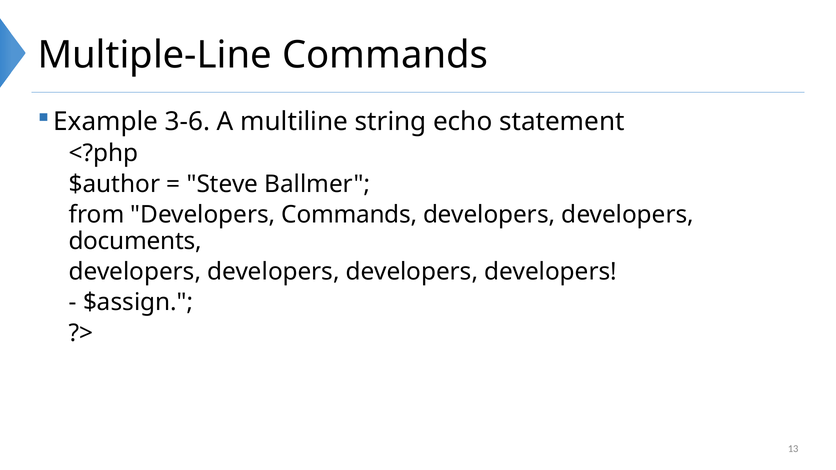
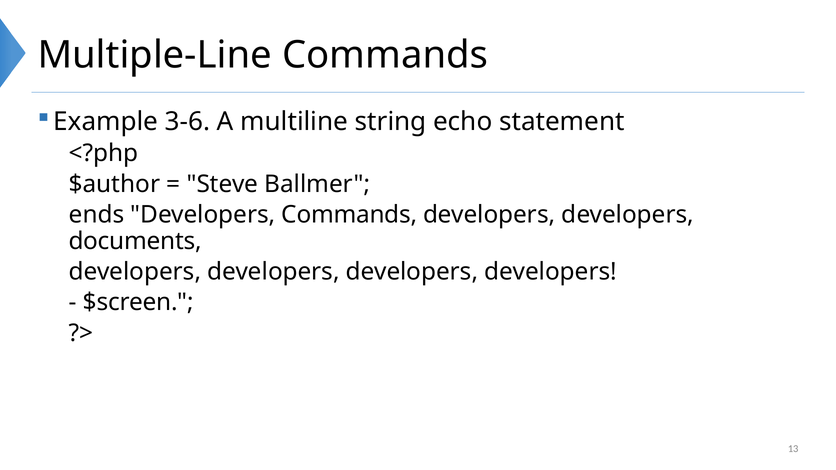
from: from -> ends
$assign: $assign -> $screen
